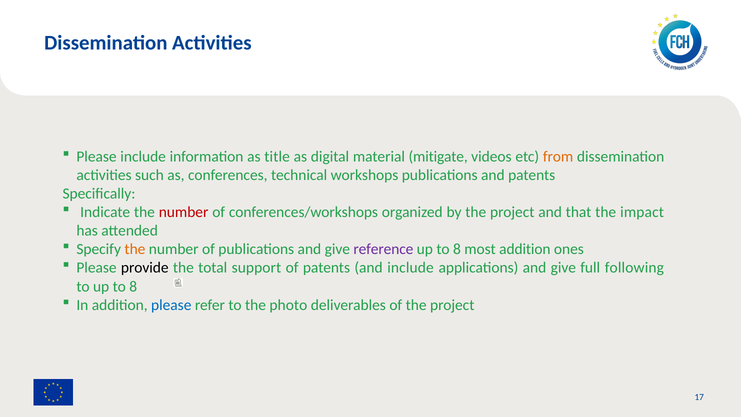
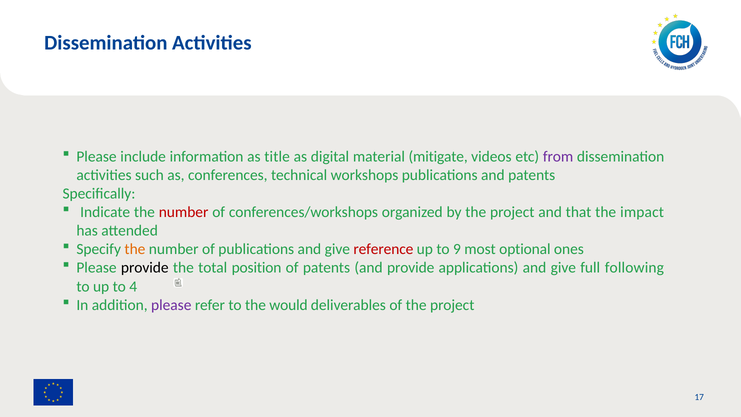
from colour: orange -> purple
reference colour: purple -> red
8 at (457, 249): 8 -> 9
most addition: addition -> optional
support: support -> position
and include: include -> provide
to up to 8: 8 -> 4
please at (171, 305) colour: blue -> purple
photo: photo -> would
